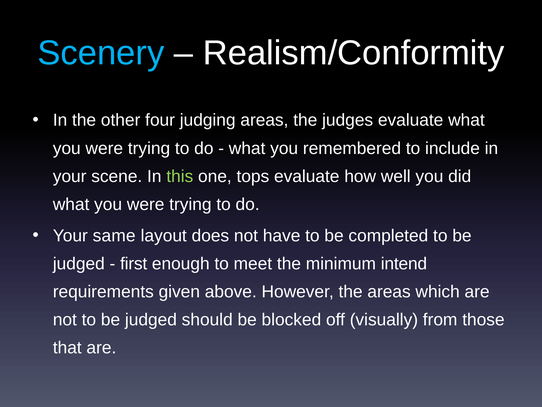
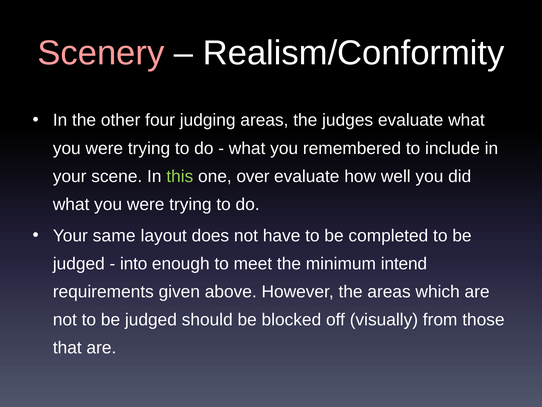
Scenery colour: light blue -> pink
tops: tops -> over
first: first -> into
